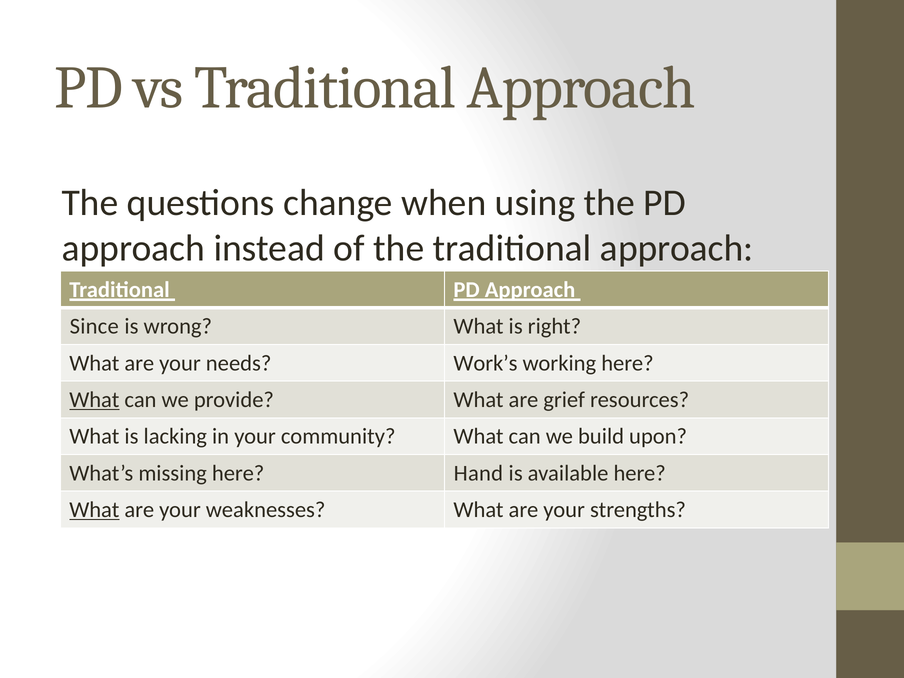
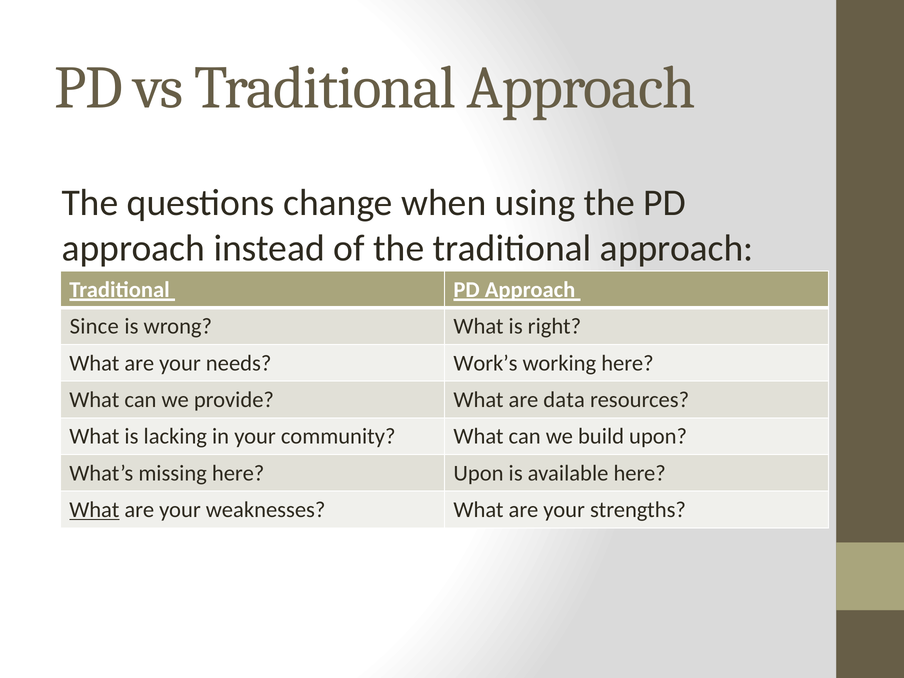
What at (94, 400) underline: present -> none
grief: grief -> data
here Hand: Hand -> Upon
